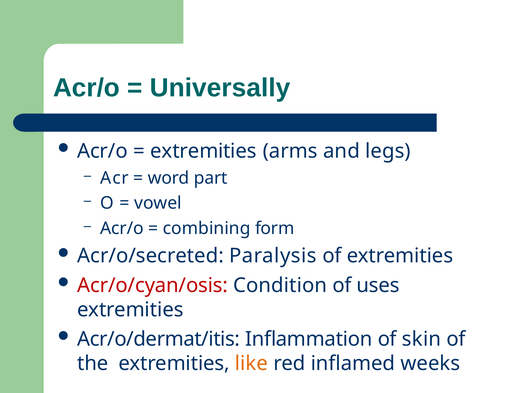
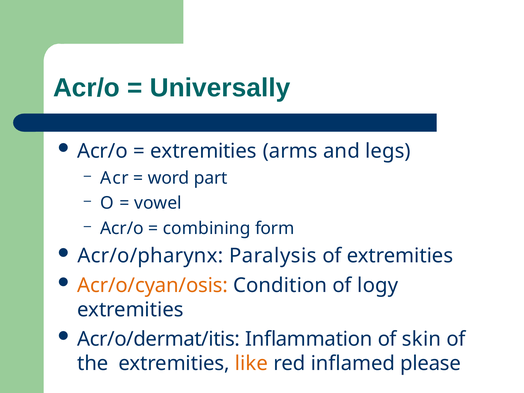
Acr/o/secreted: Acr/o/secreted -> Acr/o/pharynx
Acr/o/cyan/osis colour: red -> orange
uses: uses -> logy
weeks: weeks -> please
